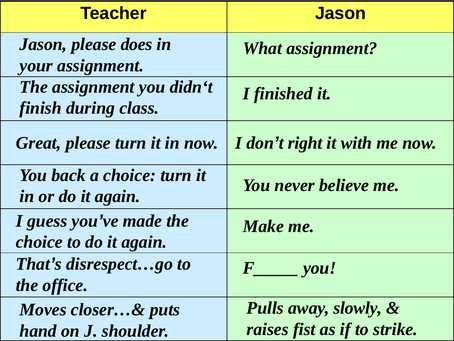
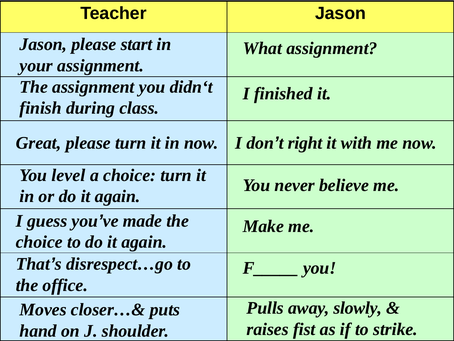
does: does -> start
back: back -> level
